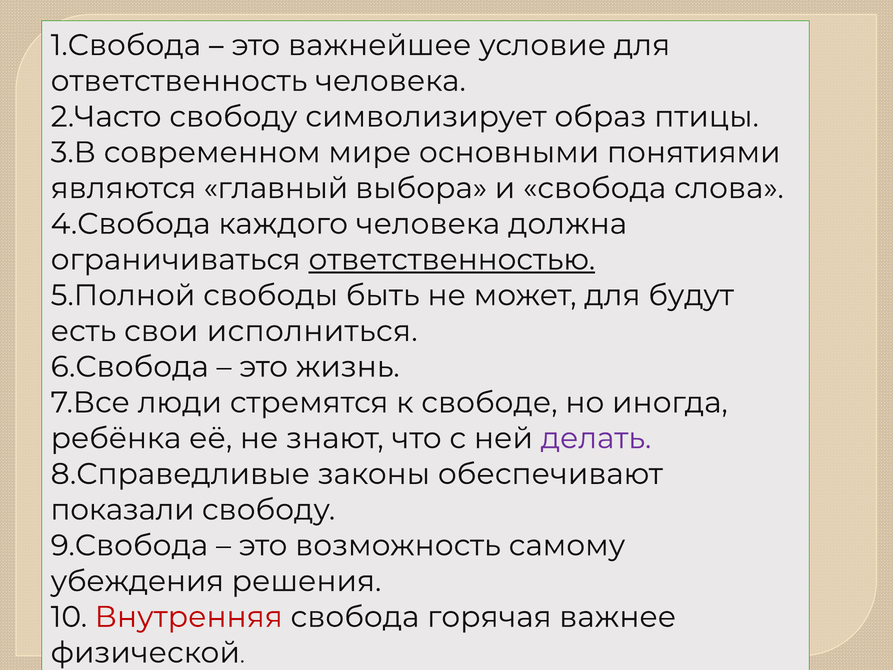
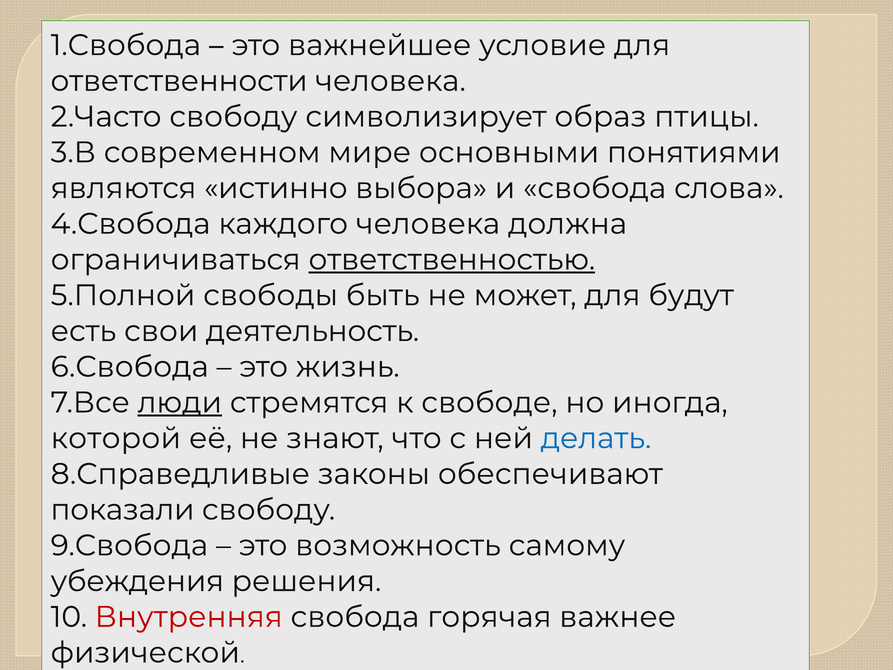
ответственность: ответственность -> ответственности
главный: главный -> истинно
исполниться: исполниться -> деятельность
люди underline: none -> present
ребёнка: ребёнка -> которой
делать colour: purple -> blue
